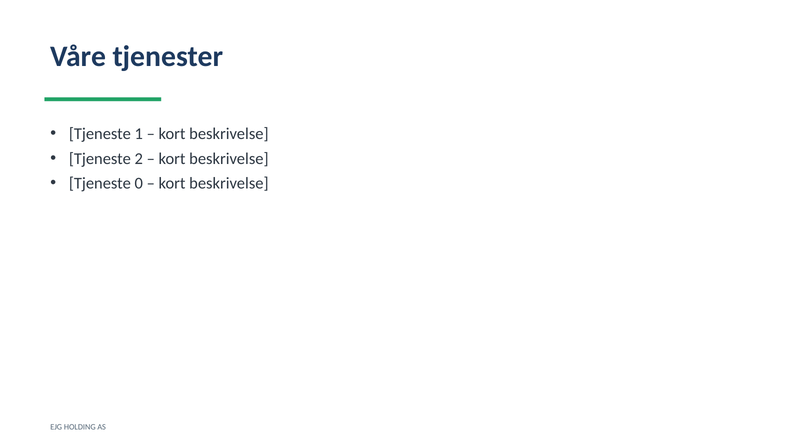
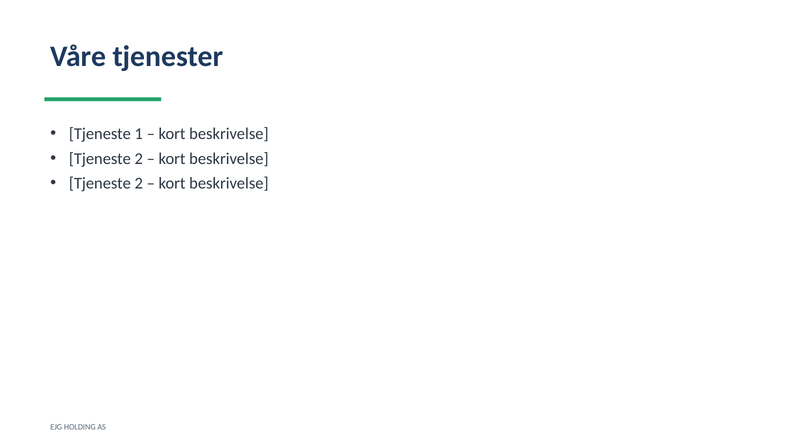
0 at (139, 183): 0 -> 2
